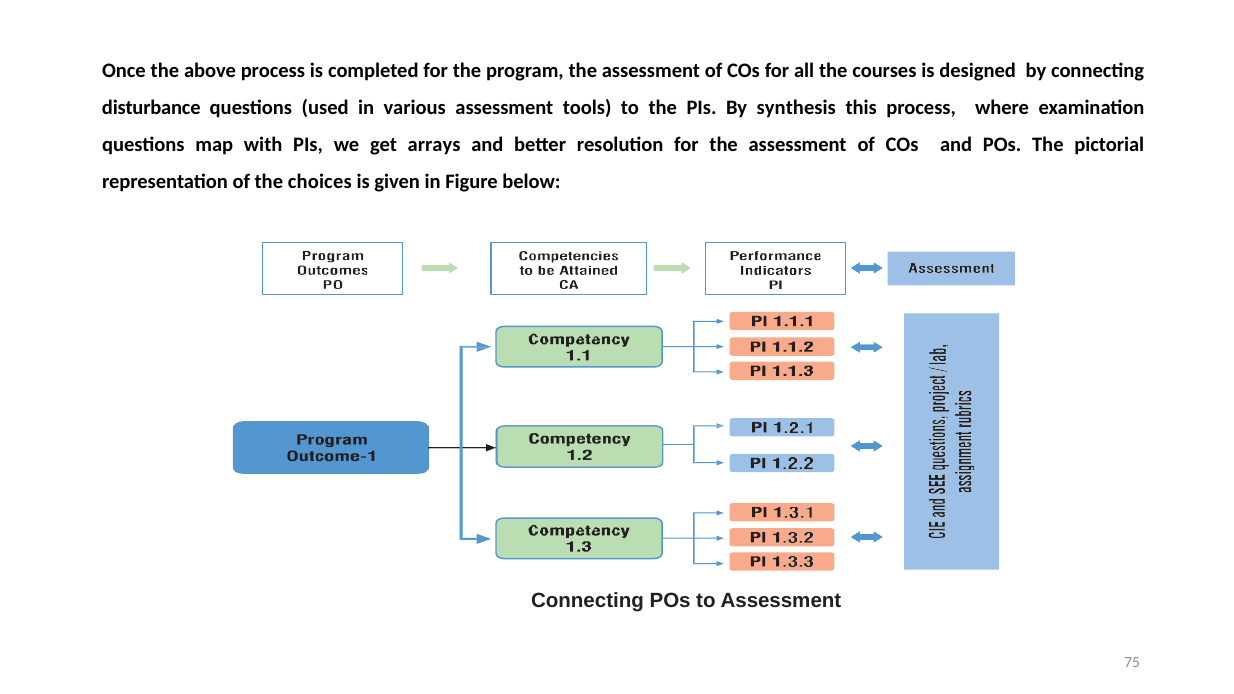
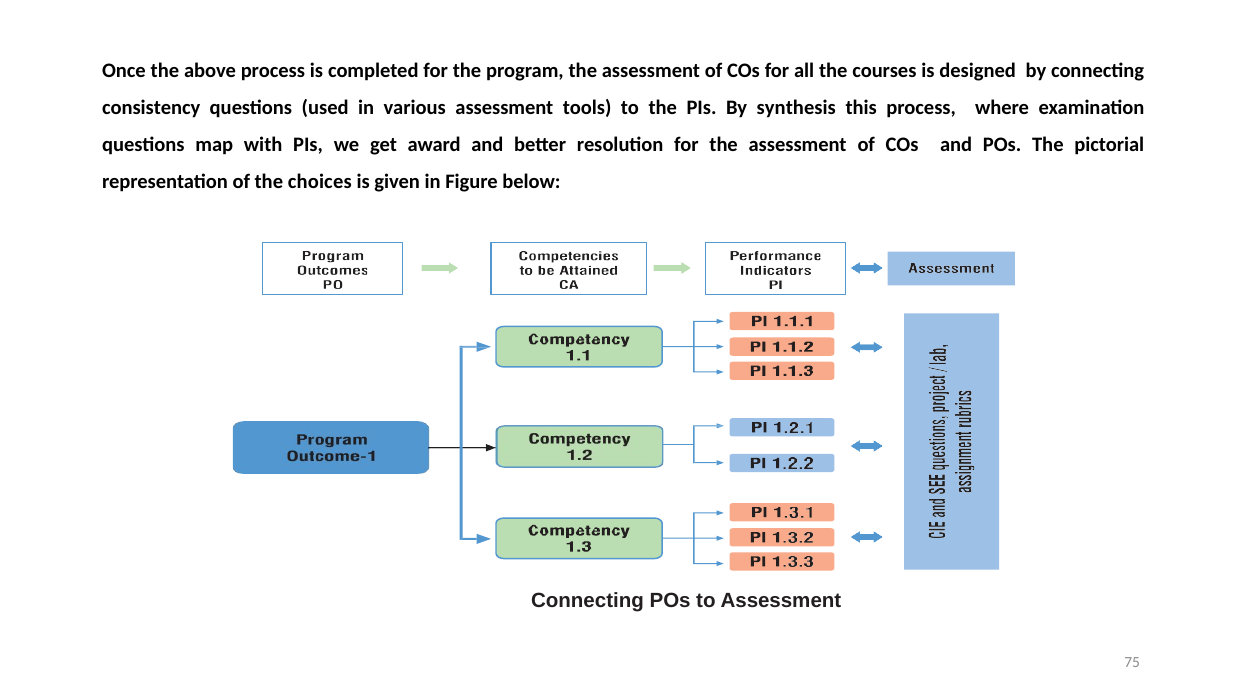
disturbance: disturbance -> consistency
arrays: arrays -> award
